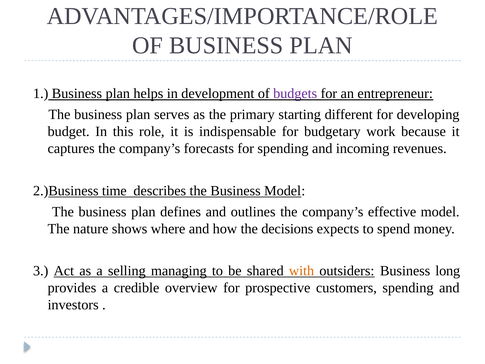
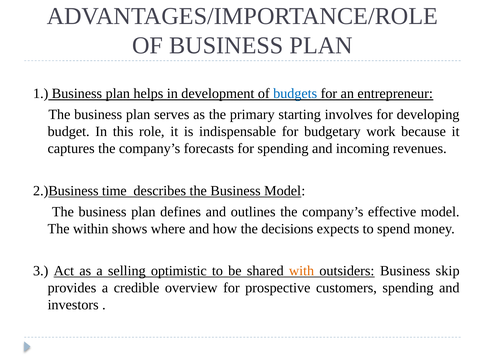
budgets colour: purple -> blue
different: different -> involves
nature: nature -> within
managing: managing -> optimistic
long: long -> skip
